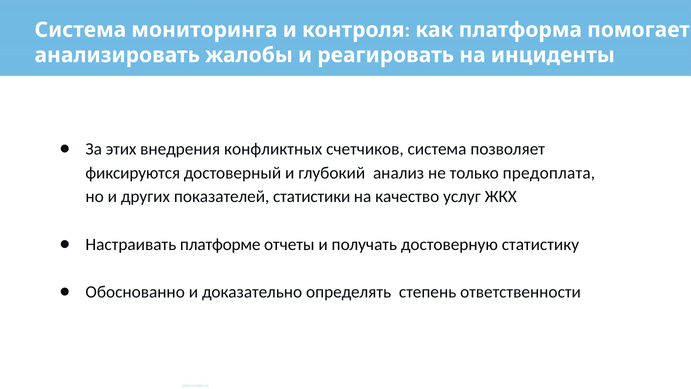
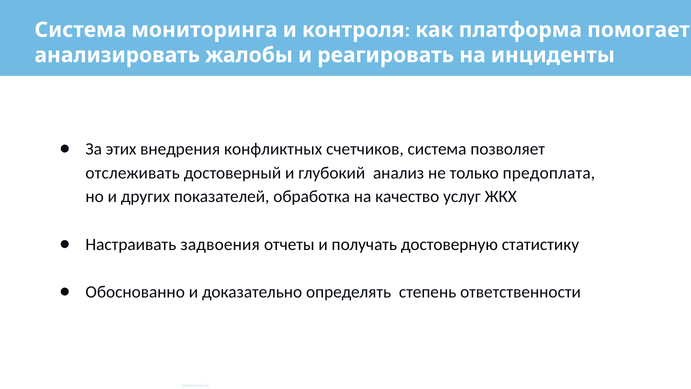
фиксируются: фиксируются -> отслеживать
статистики: статистики -> обработка
платформе: платформе -> задвоения
